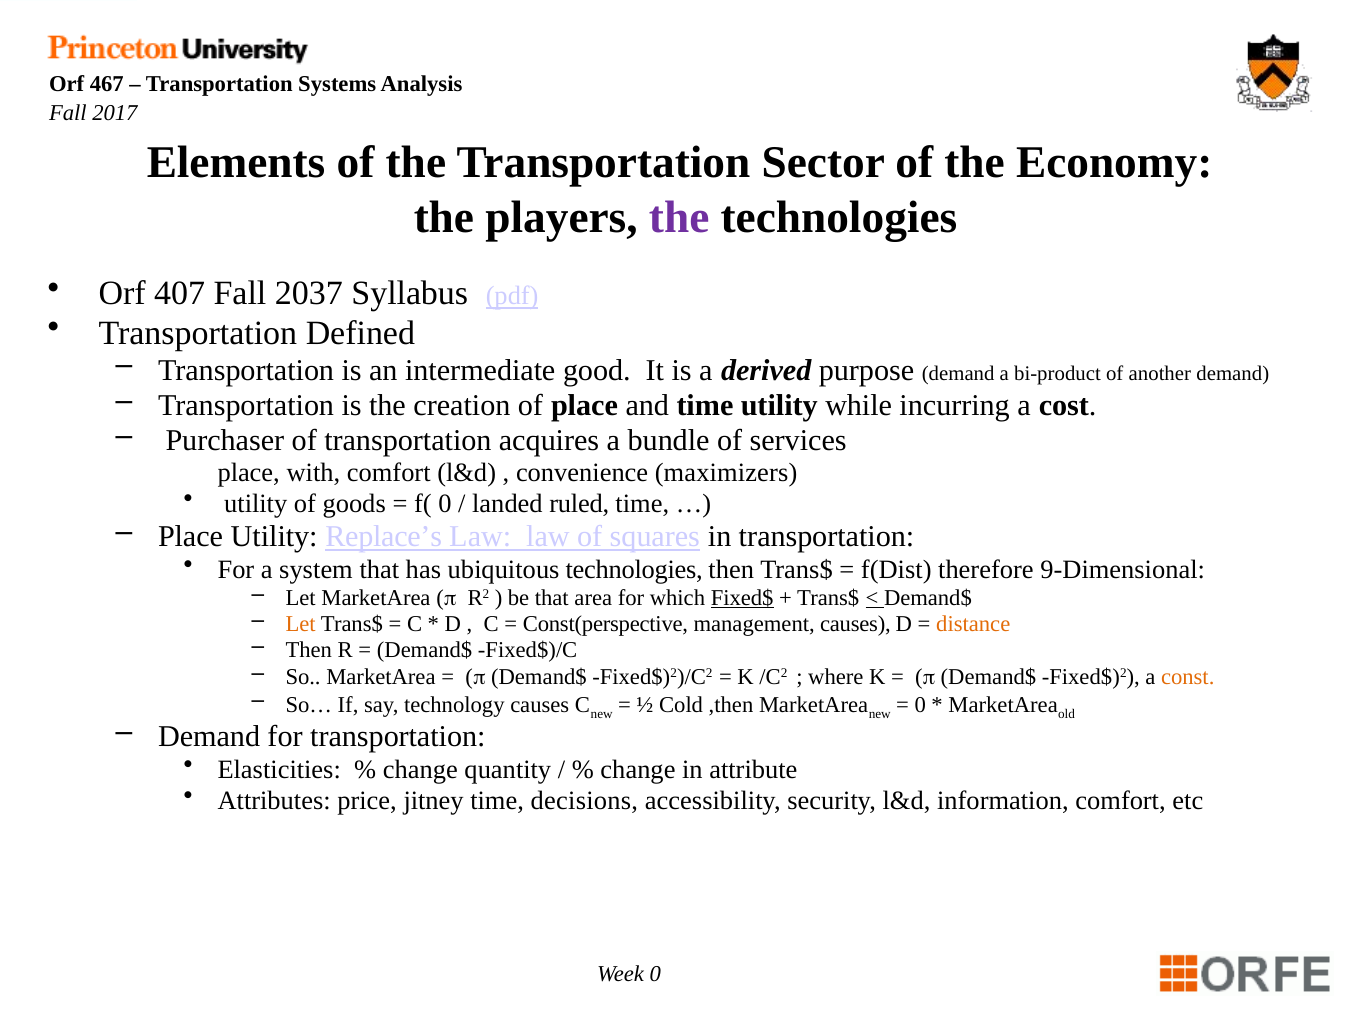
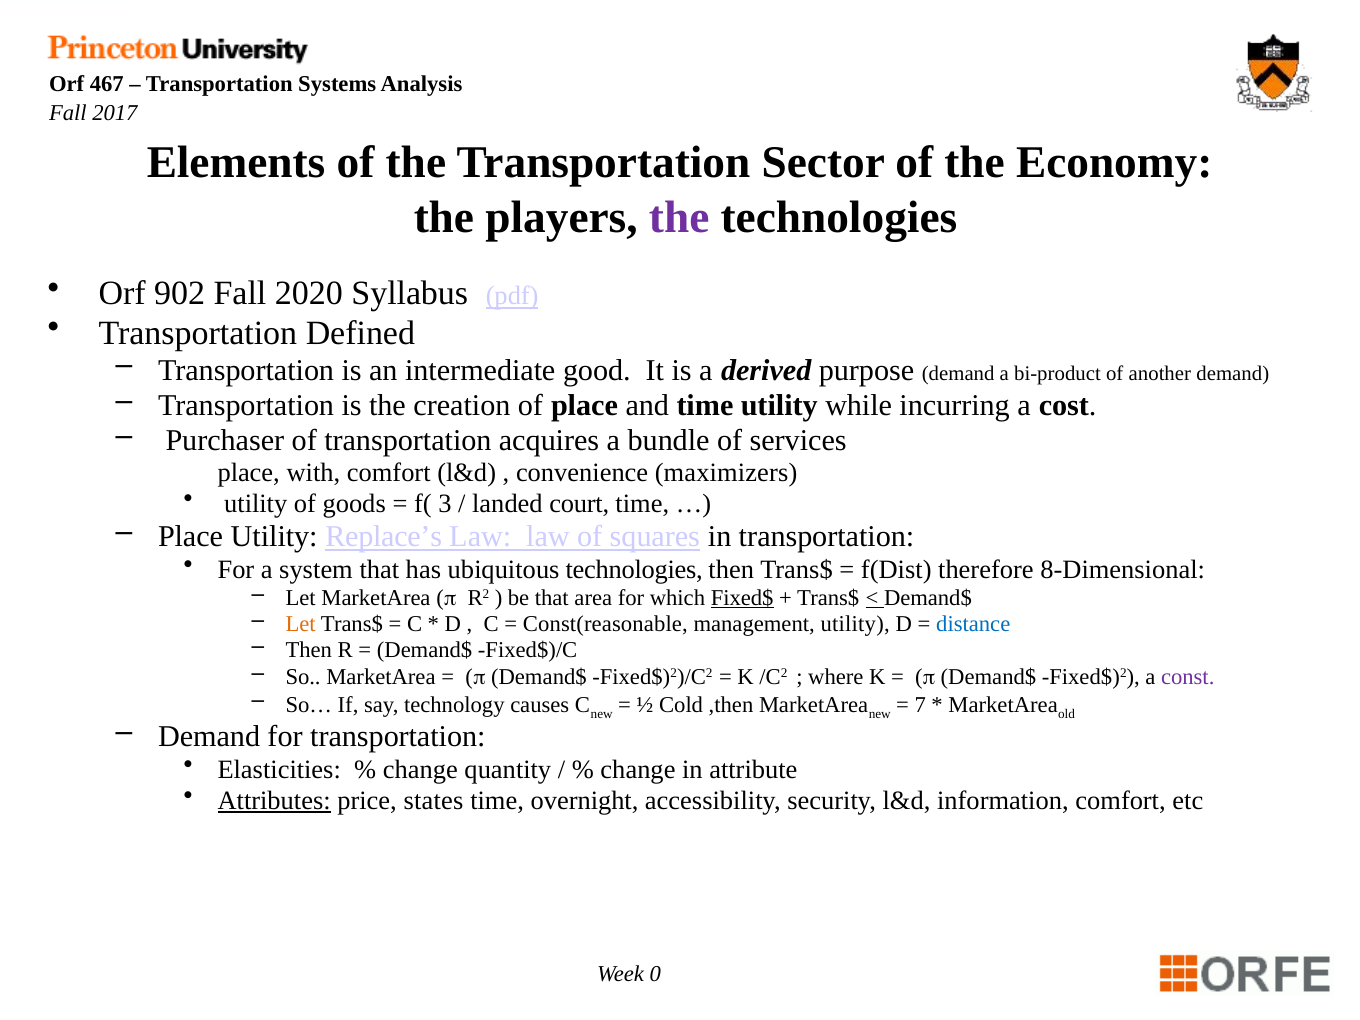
407: 407 -> 902
2037: 2037 -> 2020
f( 0: 0 -> 3
ruled: ruled -> court
9-Dimensional: 9-Dimensional -> 8-Dimensional
Const(perspective: Const(perspective -> Const(reasonable
management causes: causes -> utility
distance colour: orange -> blue
const colour: orange -> purple
0 at (920, 705): 0 -> 7
Attributes underline: none -> present
jitney: jitney -> states
decisions: decisions -> overnight
